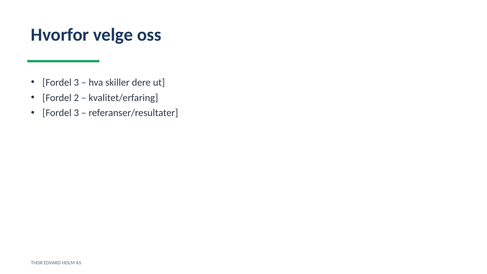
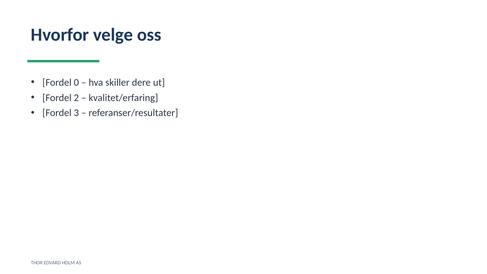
3 at (76, 82): 3 -> 0
